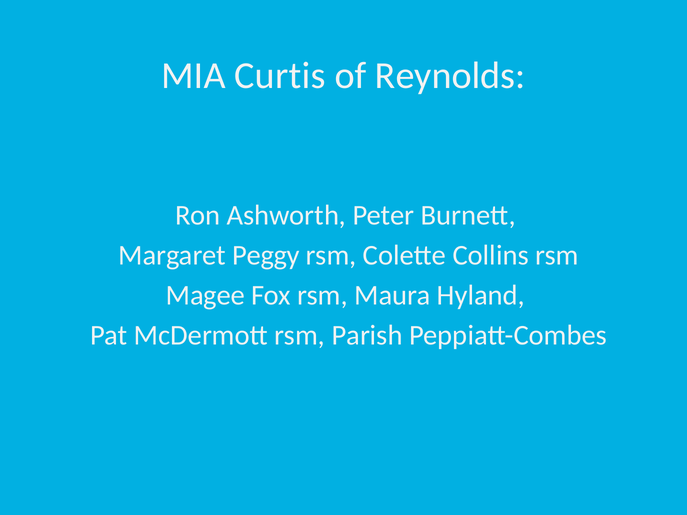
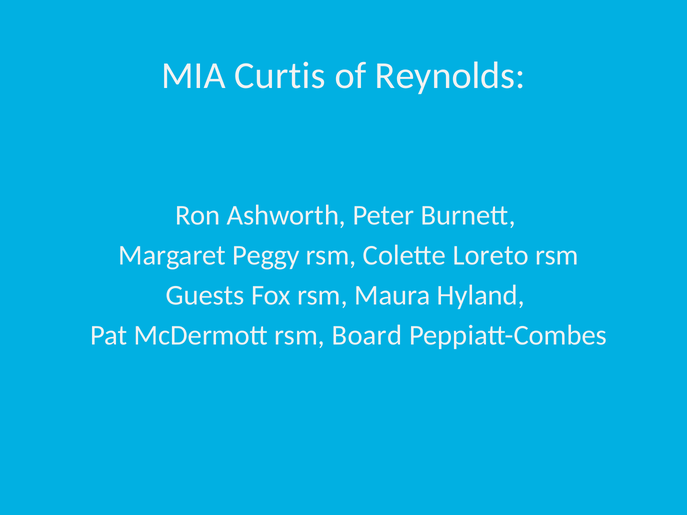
Collins: Collins -> Loreto
Magee: Magee -> Guests
Parish: Parish -> Board
